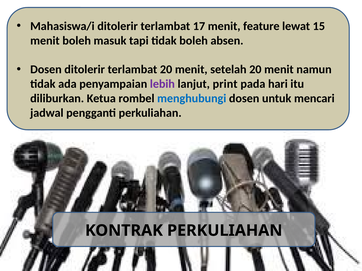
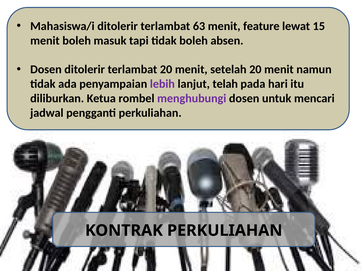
17: 17 -> 63
print: print -> telah
menghubungi colour: blue -> purple
